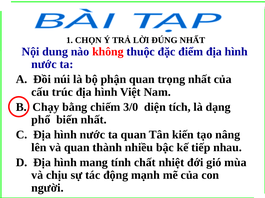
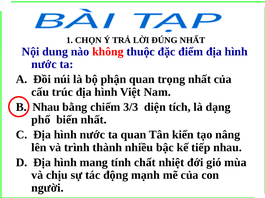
B Chạy: Chạy -> Nhau
3/0: 3/0 -> 3/3
và quan: quan -> trình
